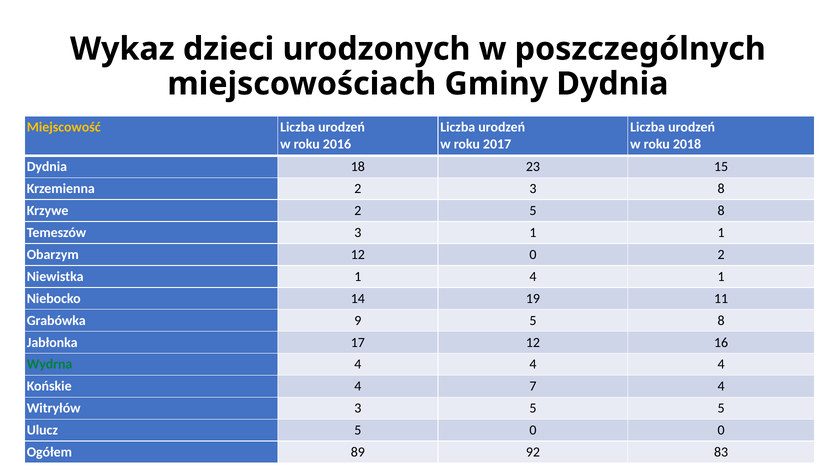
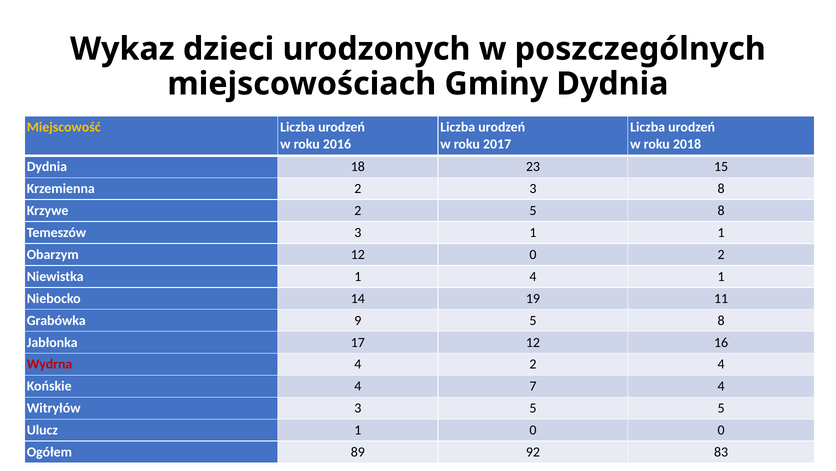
Wydrna colour: green -> red
4 at (533, 364): 4 -> 2
Ulucz 5: 5 -> 1
